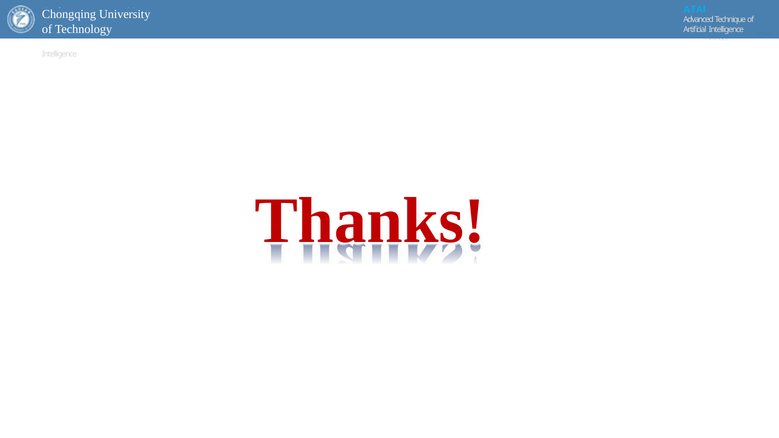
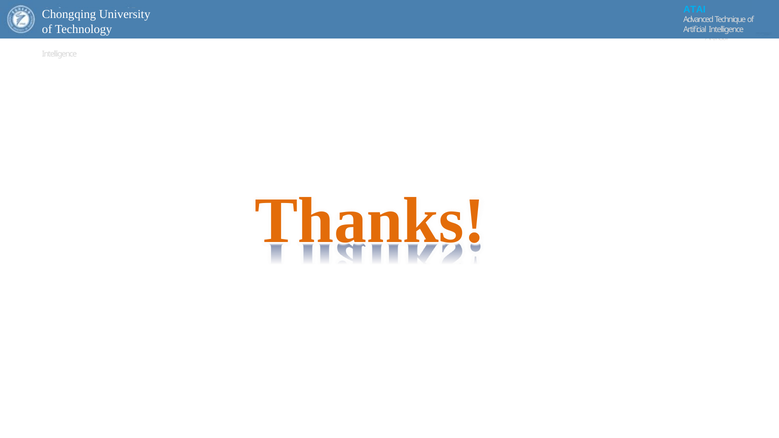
Thanks colour: red -> orange
